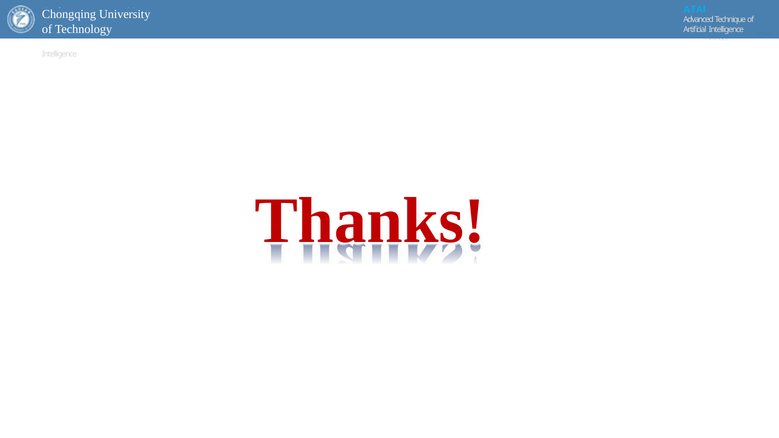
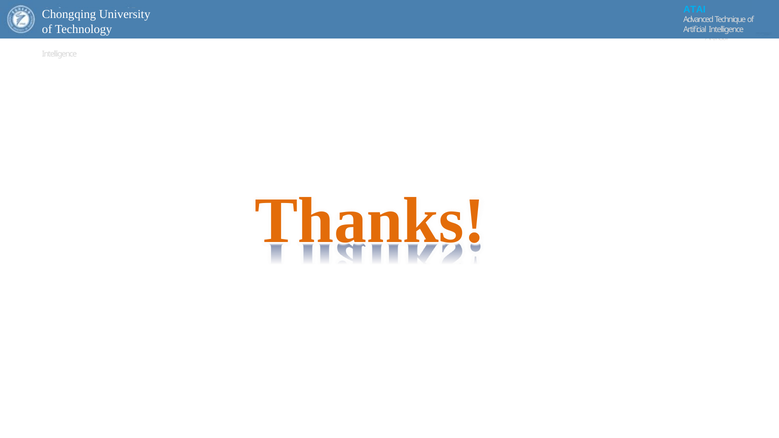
Thanks colour: red -> orange
